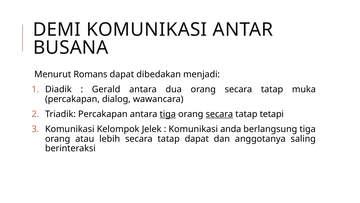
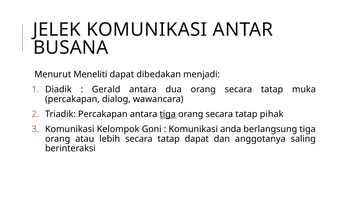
DEMI: DEMI -> JELEK
Romans: Romans -> Meneliti
secara at (219, 114) underline: present -> none
tetapi: tetapi -> pihak
Jelek: Jelek -> Goni
